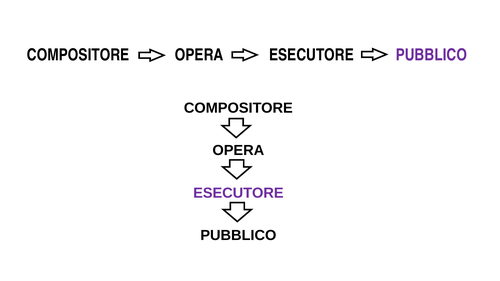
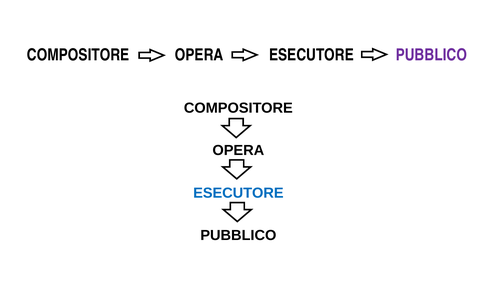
ESECUTORE at (238, 193) colour: purple -> blue
